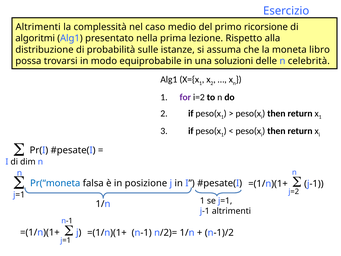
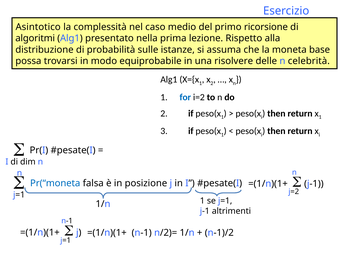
Altrimenti at (38, 27): Altrimenti -> Asintotico
libro: libro -> base
soluzioni: soluzioni -> risolvere
for colour: purple -> blue
